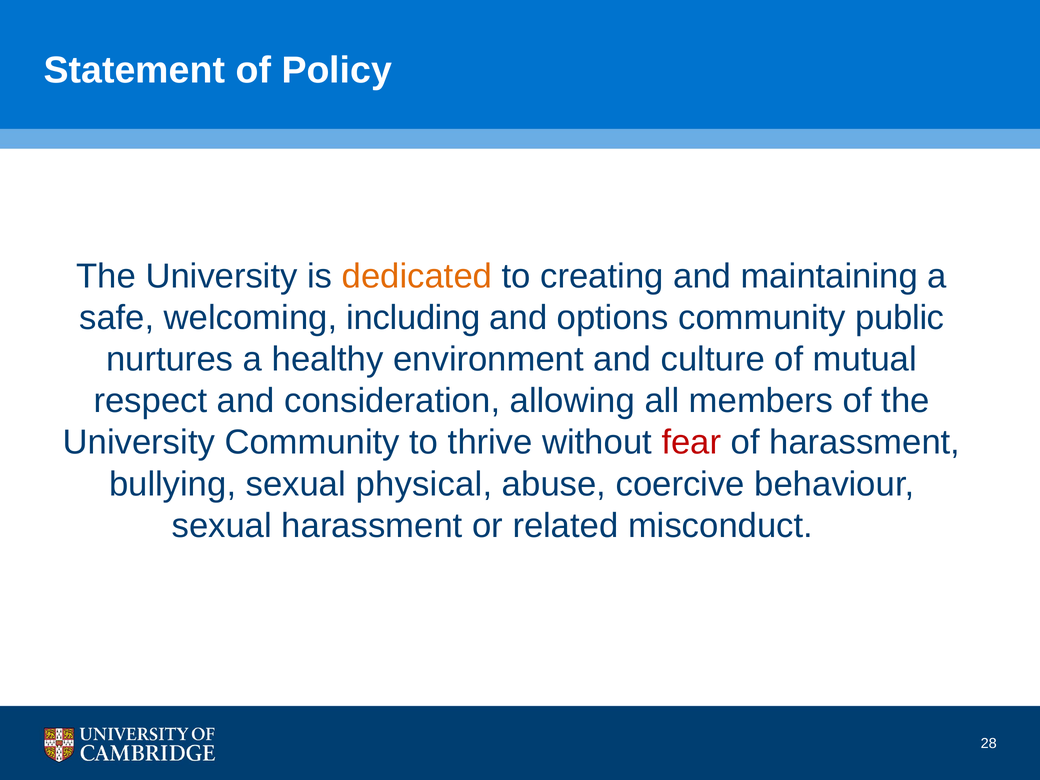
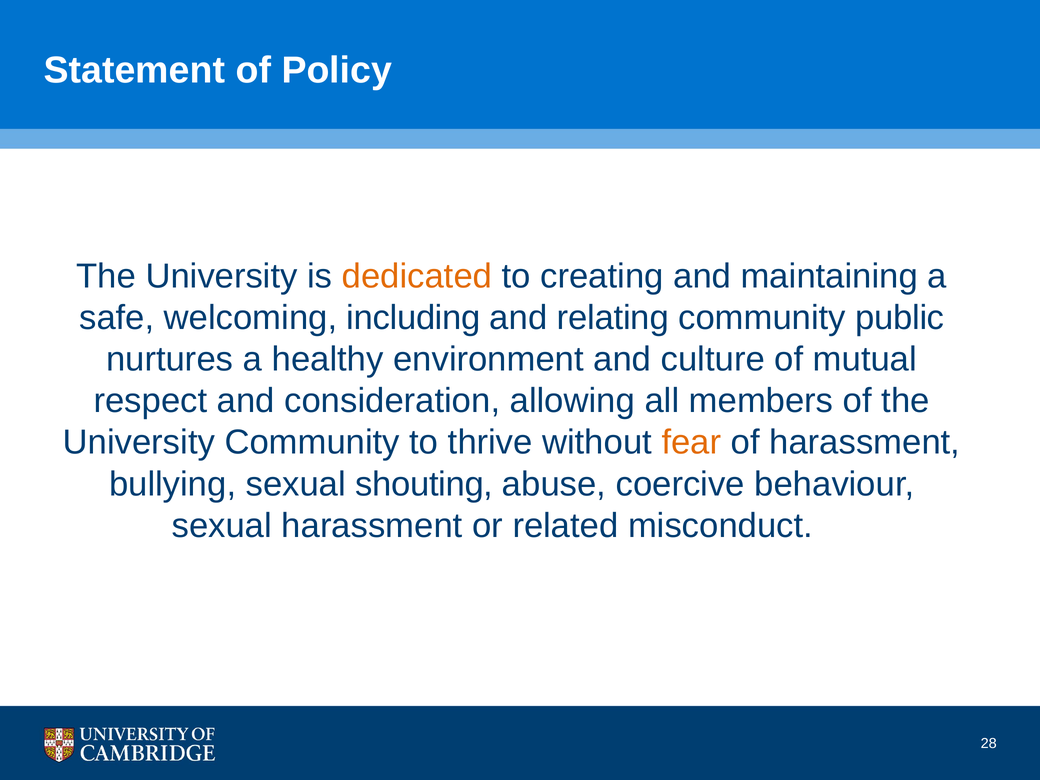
options: options -> relating
fear colour: red -> orange
physical: physical -> shouting
